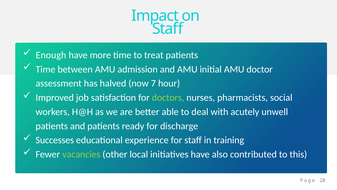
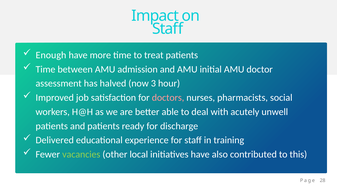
7: 7 -> 3
doctors colour: light green -> pink
Successes: Successes -> Delivered
